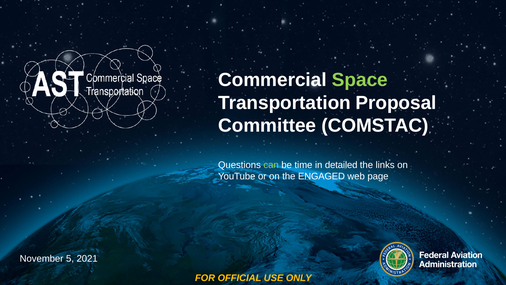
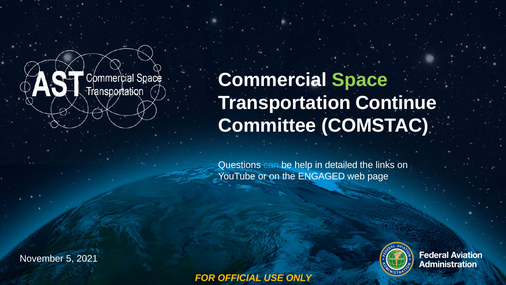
Proposal: Proposal -> Continue
can colour: light green -> light blue
time: time -> help
